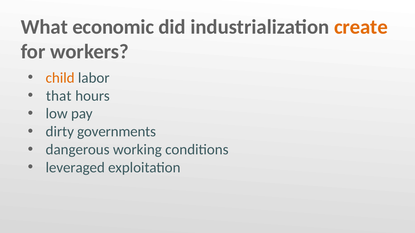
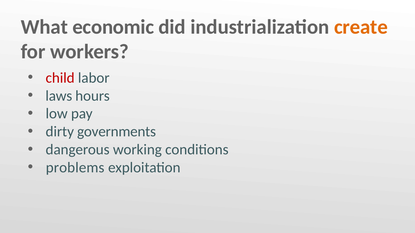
child colour: orange -> red
that: that -> laws
leveraged: leveraged -> problems
